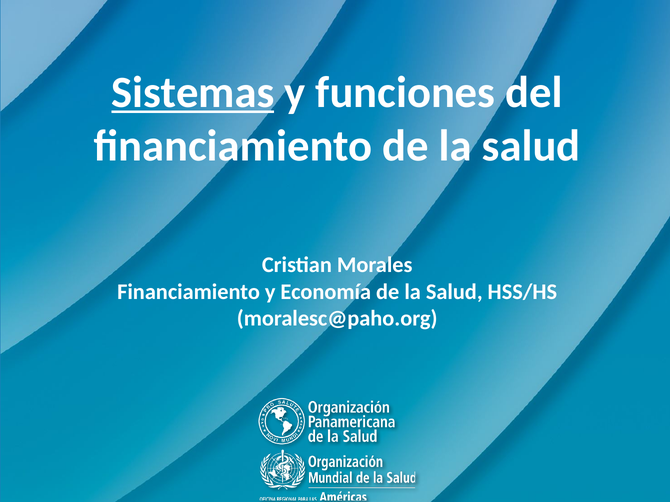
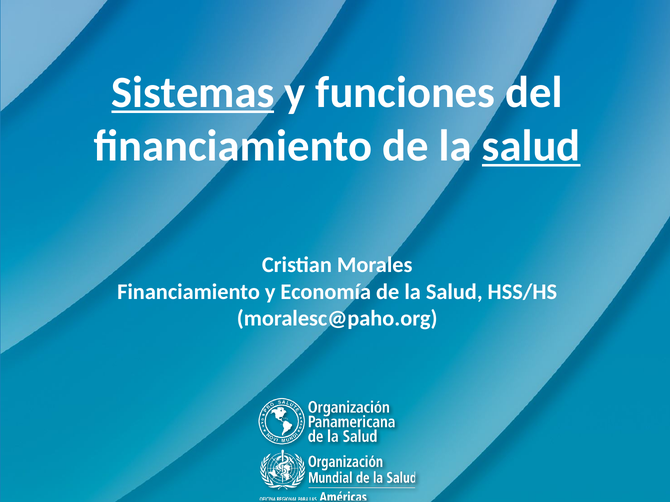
salud at (531, 146) underline: none -> present
